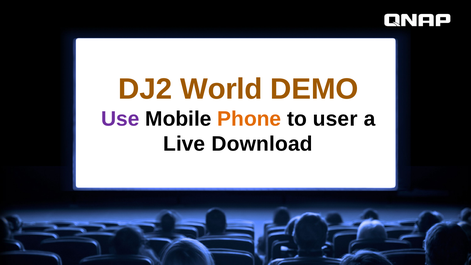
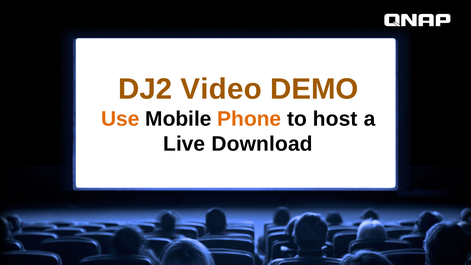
World: World -> Video
Use colour: purple -> orange
user: user -> host
